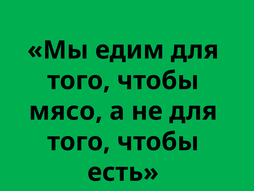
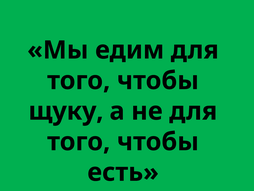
мясо: мясо -> щуку
